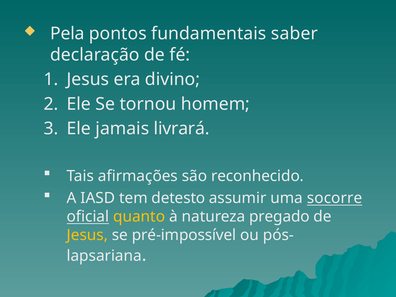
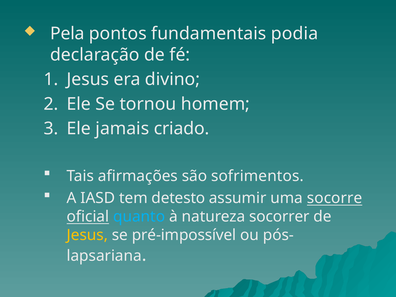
saber: saber -> podia
livrará: livrará -> criado
reconhecido: reconhecido -> sofrimentos
quanto colour: yellow -> light blue
pregado: pregado -> socorrer
